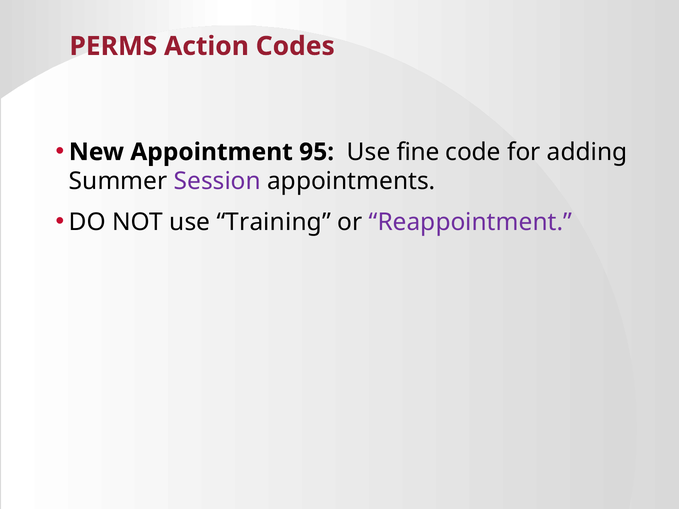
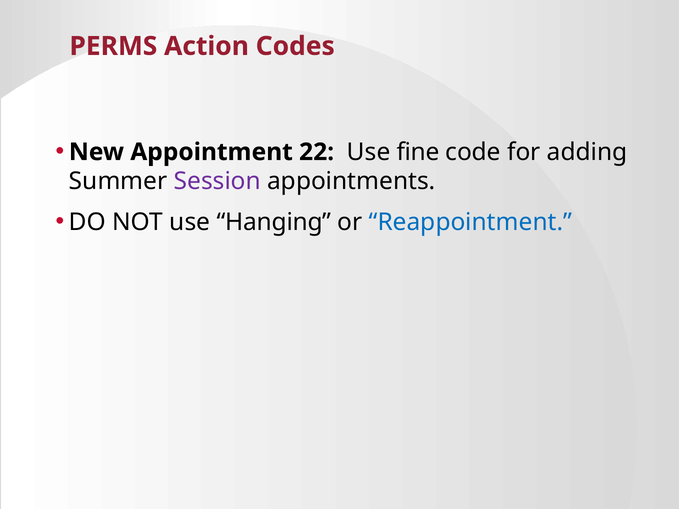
95: 95 -> 22
Training: Training -> Hanging
Reappointment colour: purple -> blue
